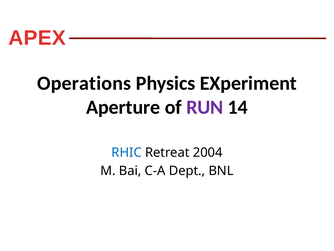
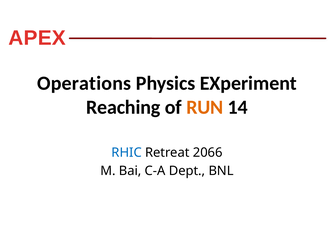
Aperture: Aperture -> Reaching
RUN colour: purple -> orange
2004: 2004 -> 2066
